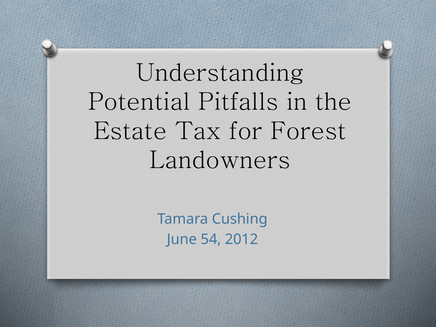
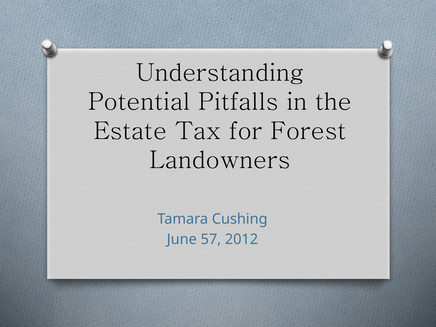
54: 54 -> 57
